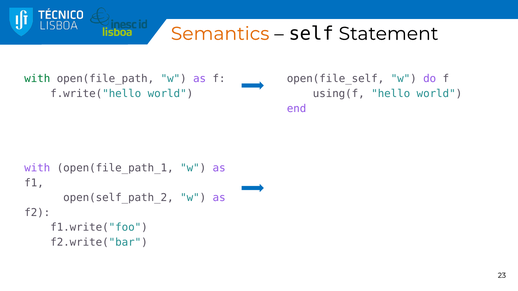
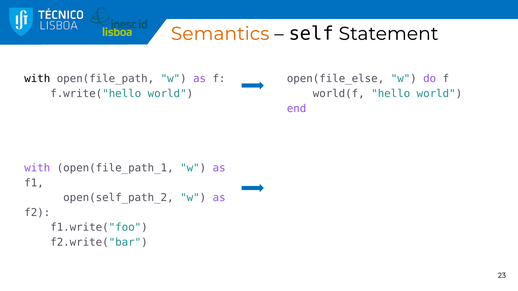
with at (37, 79) colour: green -> black
open(file_self: open(file_self -> open(file_else
using(f: using(f -> world(f
